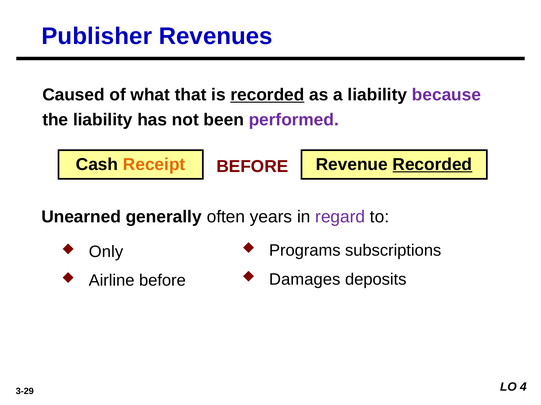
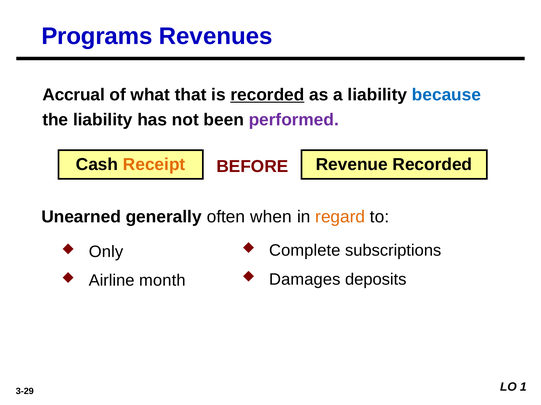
Publisher: Publisher -> Programs
Caused: Caused -> Accrual
because colour: purple -> blue
Recorded at (432, 165) underline: present -> none
years: years -> when
regard colour: purple -> orange
Programs: Programs -> Complete
Airline before: before -> month
4: 4 -> 1
